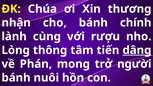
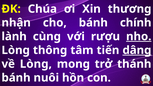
nho underline: none -> present
về Phán: Phán -> Lòng
người: người -> thánh
